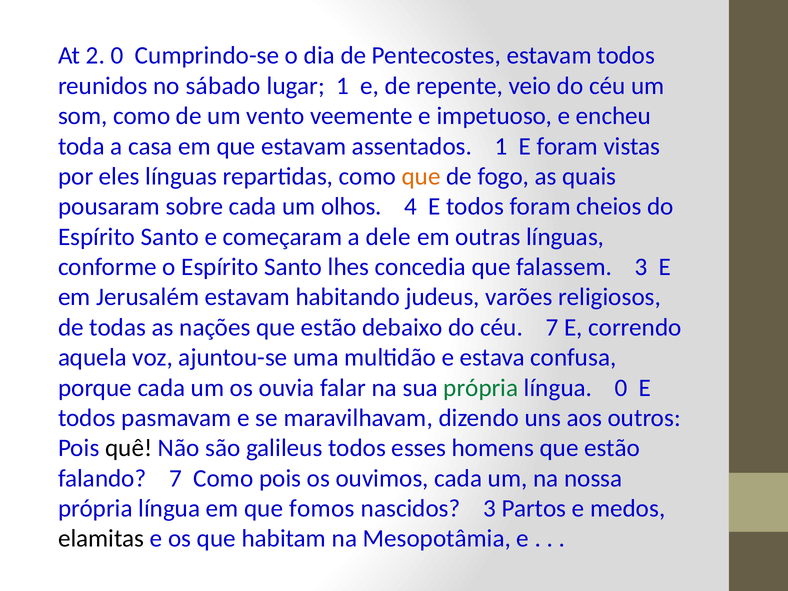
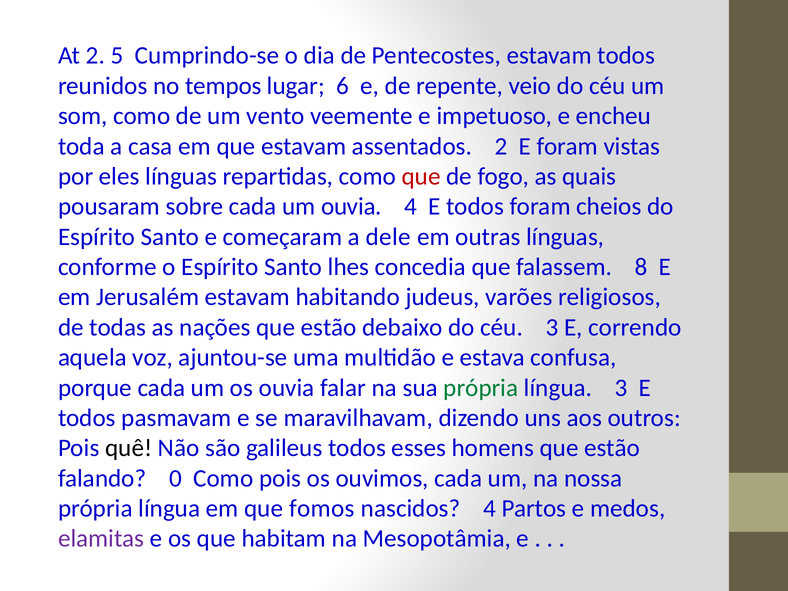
2 0: 0 -> 5
sábado: sábado -> tempos
lugar 1: 1 -> 6
assentados 1: 1 -> 2
que at (421, 176) colour: orange -> red
um olhos: olhos -> ouvia
falassem 3: 3 -> 8
céu 7: 7 -> 3
língua 0: 0 -> 3
falando 7: 7 -> 0
nascidos 3: 3 -> 4
elamitas colour: black -> purple
